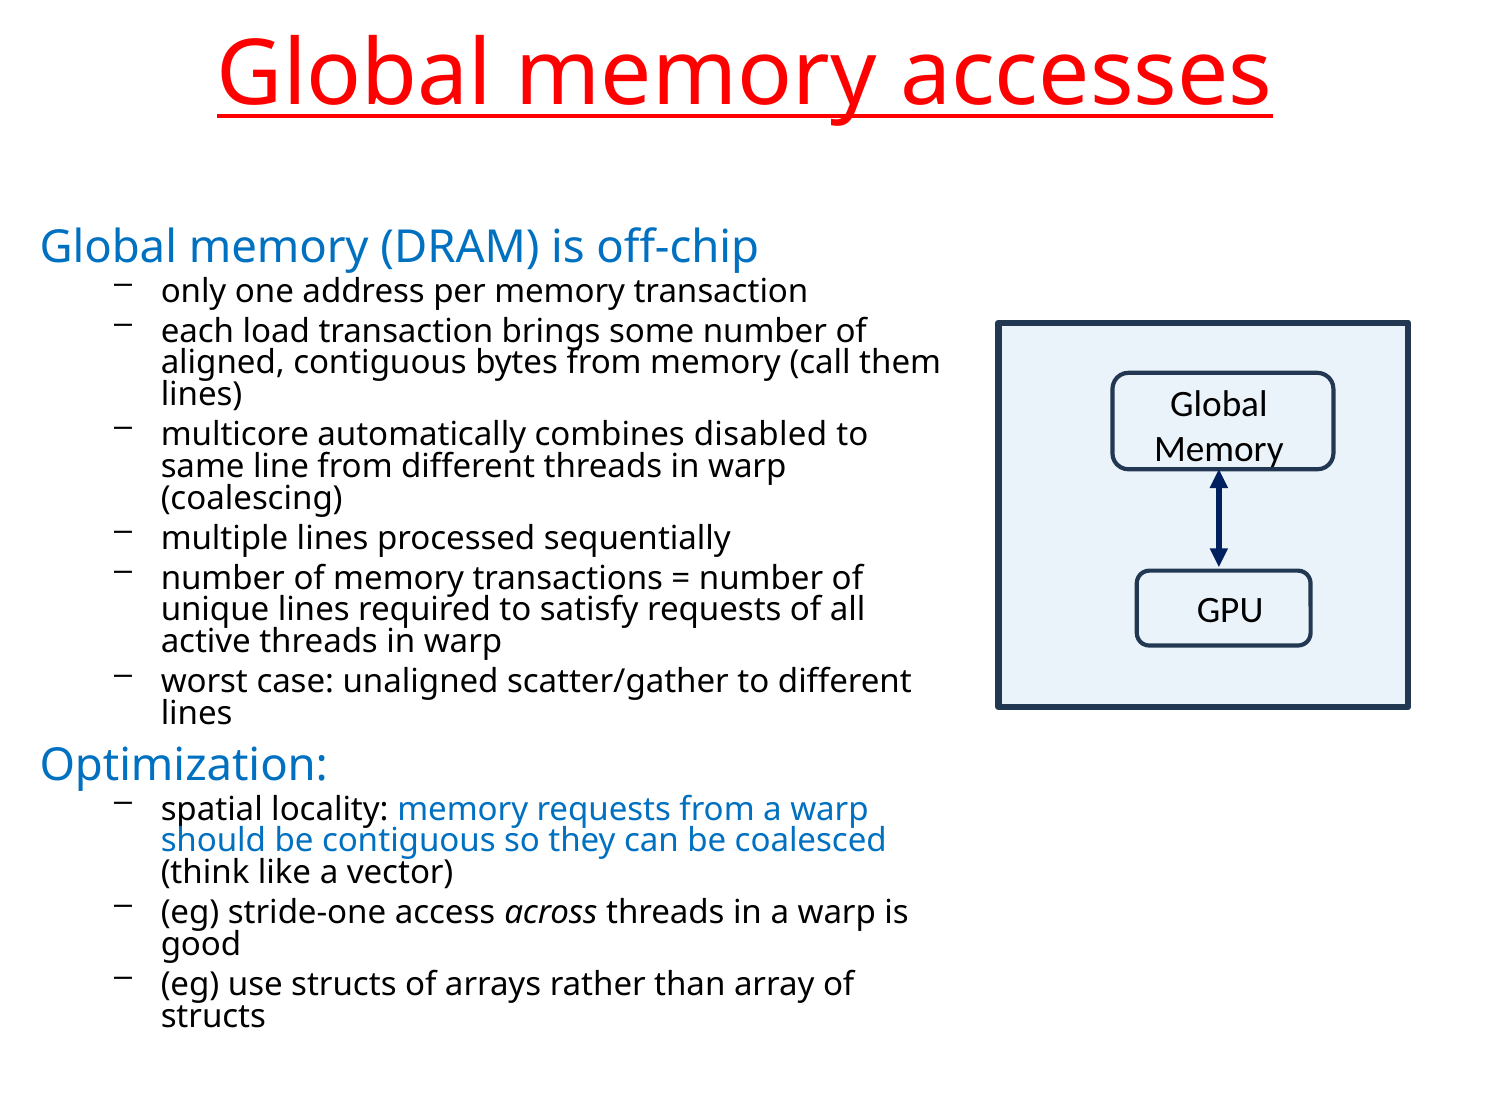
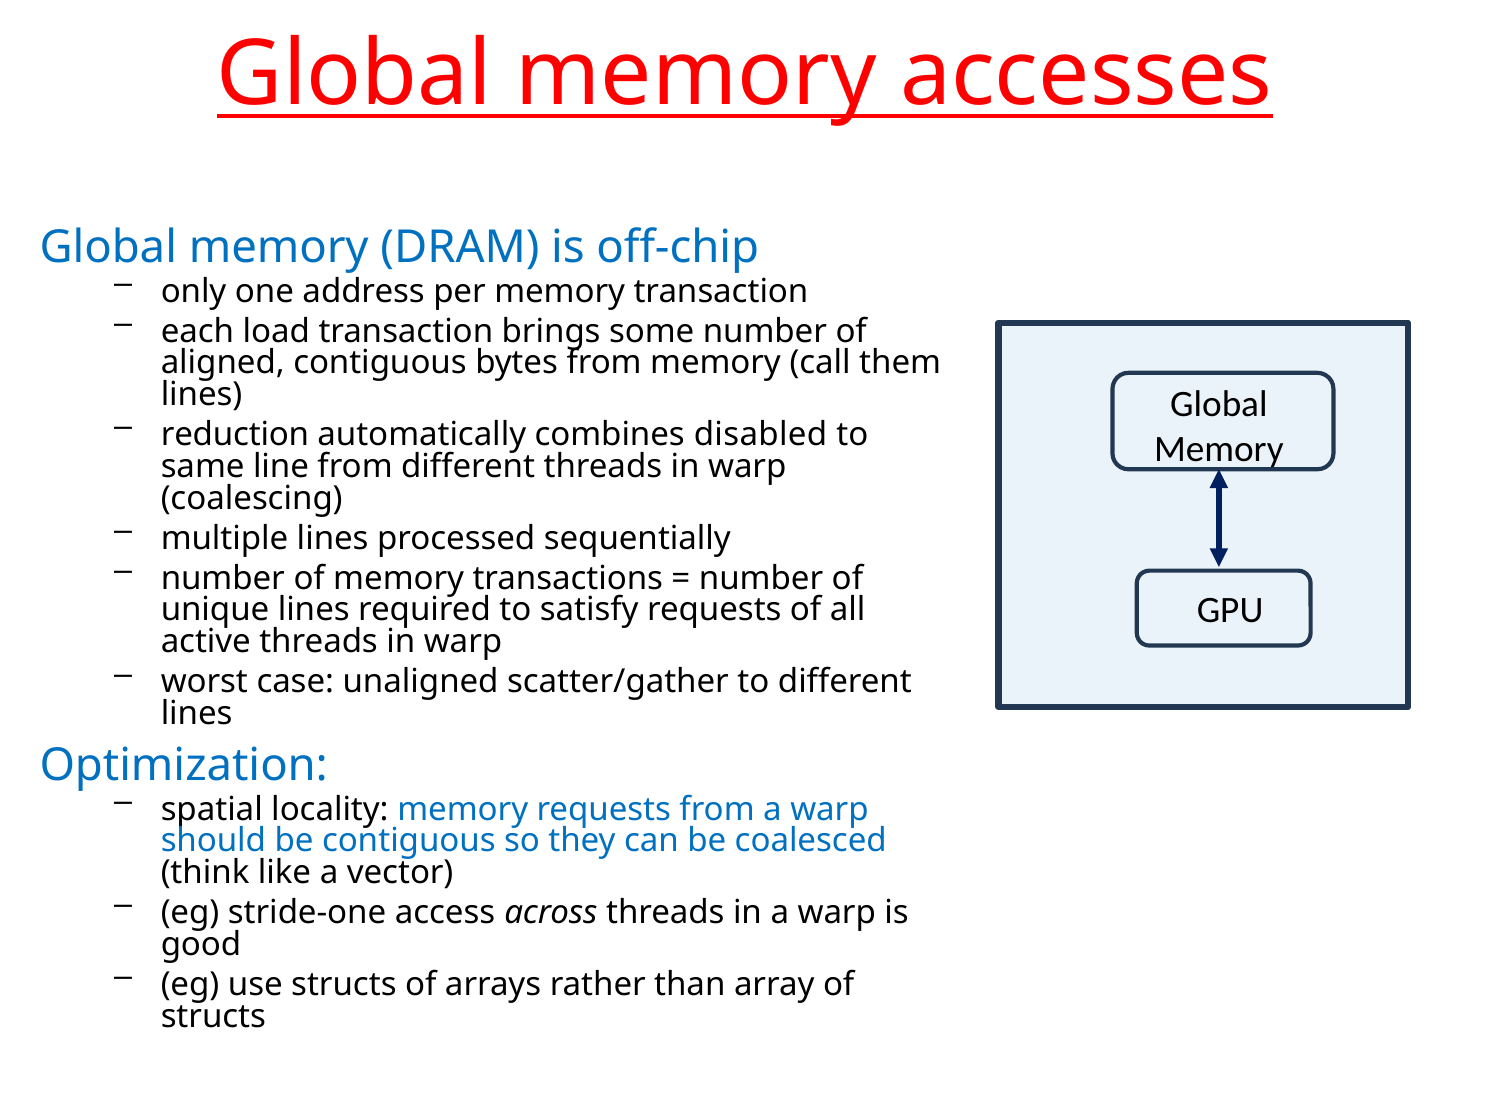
multicore: multicore -> reduction
